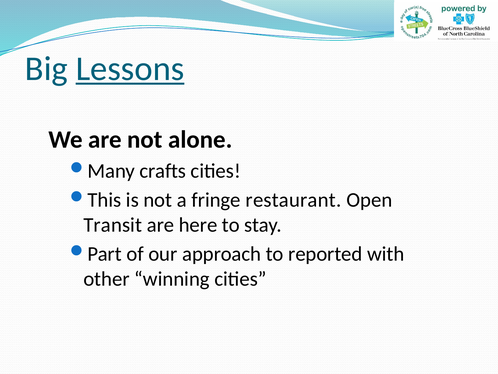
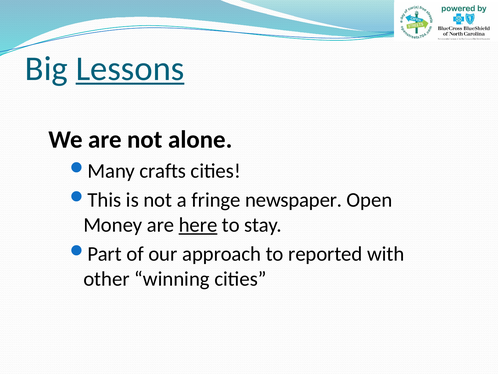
restaurant: restaurant -> newspaper
Transit: Transit -> Money
here underline: none -> present
